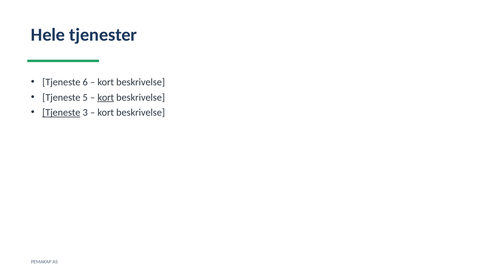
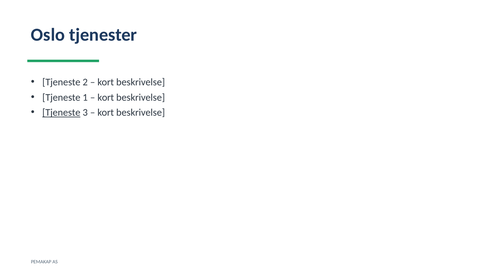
Hele: Hele -> Oslo
6: 6 -> 2
5: 5 -> 1
kort at (106, 98) underline: present -> none
